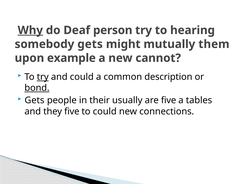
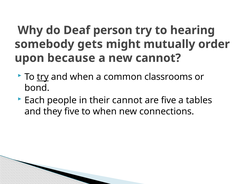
Why underline: present -> none
them: them -> order
example: example -> because
and could: could -> when
description: description -> classrooms
bond underline: present -> none
Gets at (35, 100): Gets -> Each
their usually: usually -> cannot
to could: could -> when
